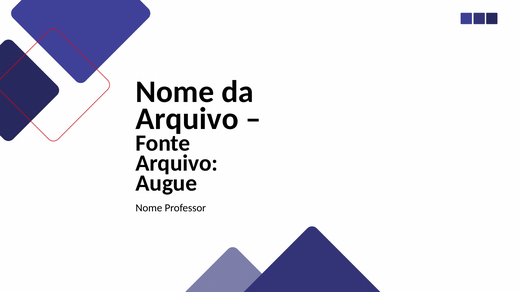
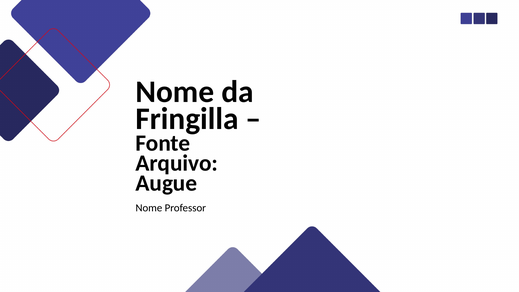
Arquivo at (187, 119): Arquivo -> Fringilla
